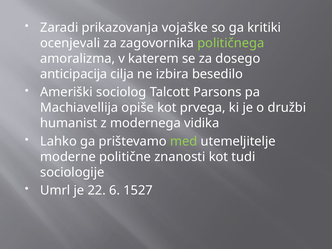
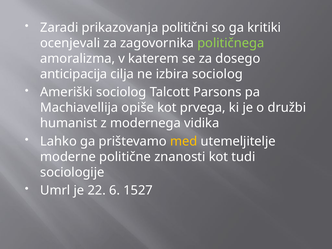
vojaške: vojaške -> politični
izbira besedilo: besedilo -> sociolog
med colour: light green -> yellow
